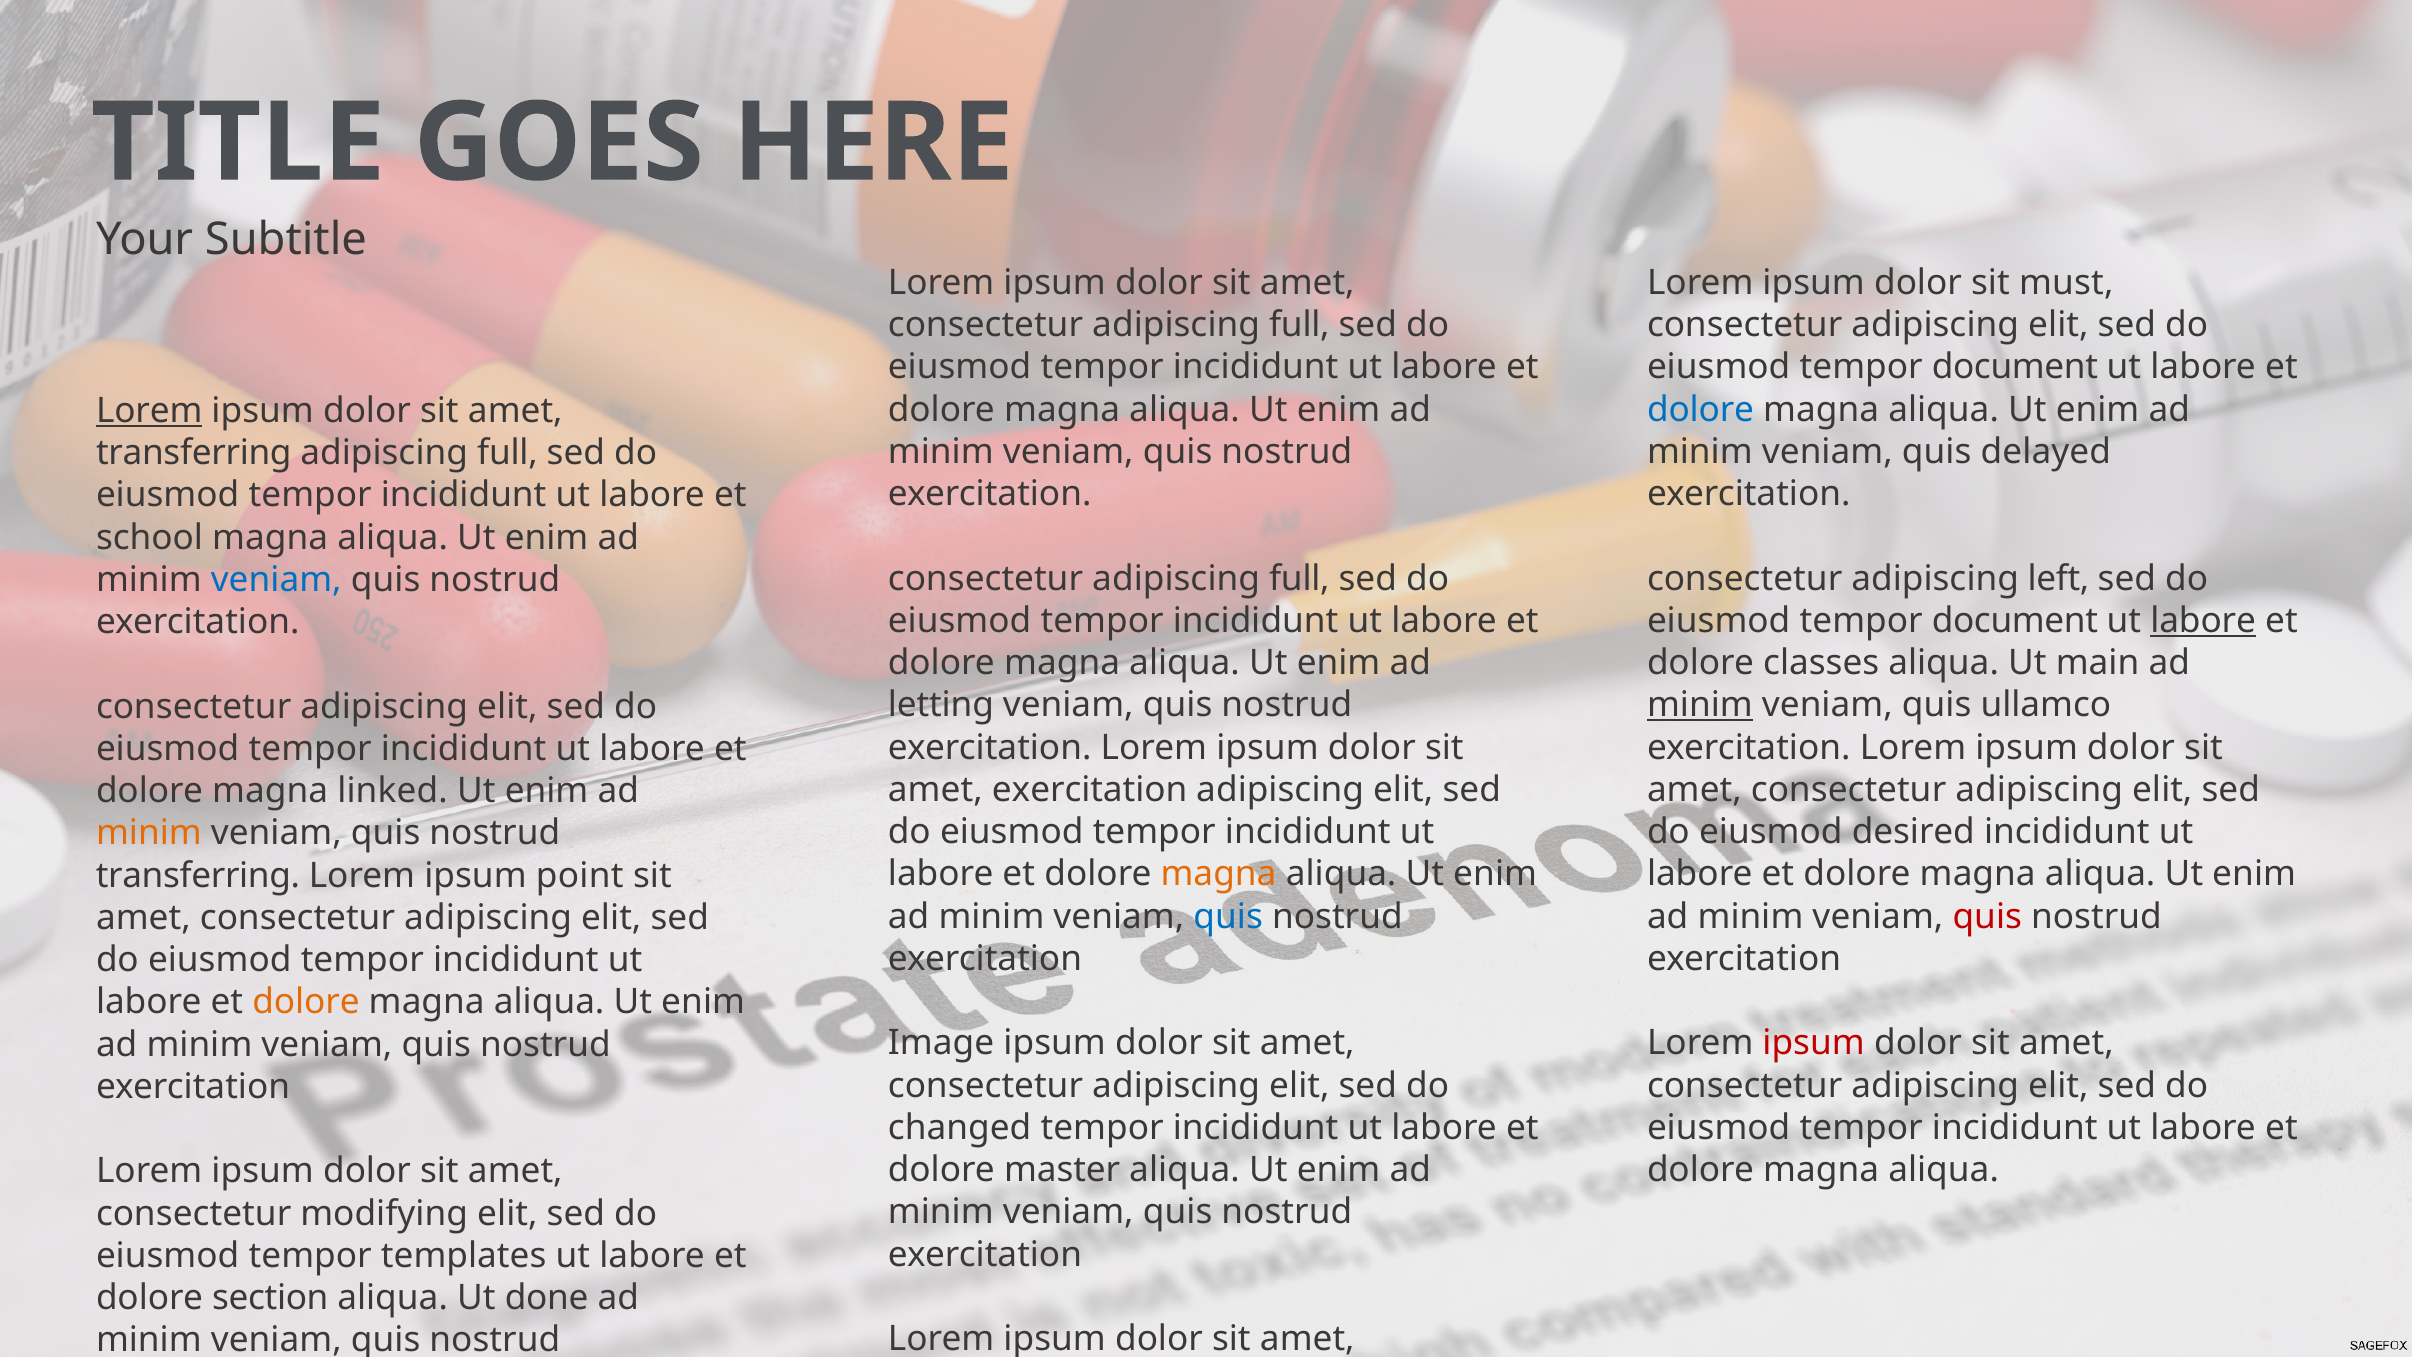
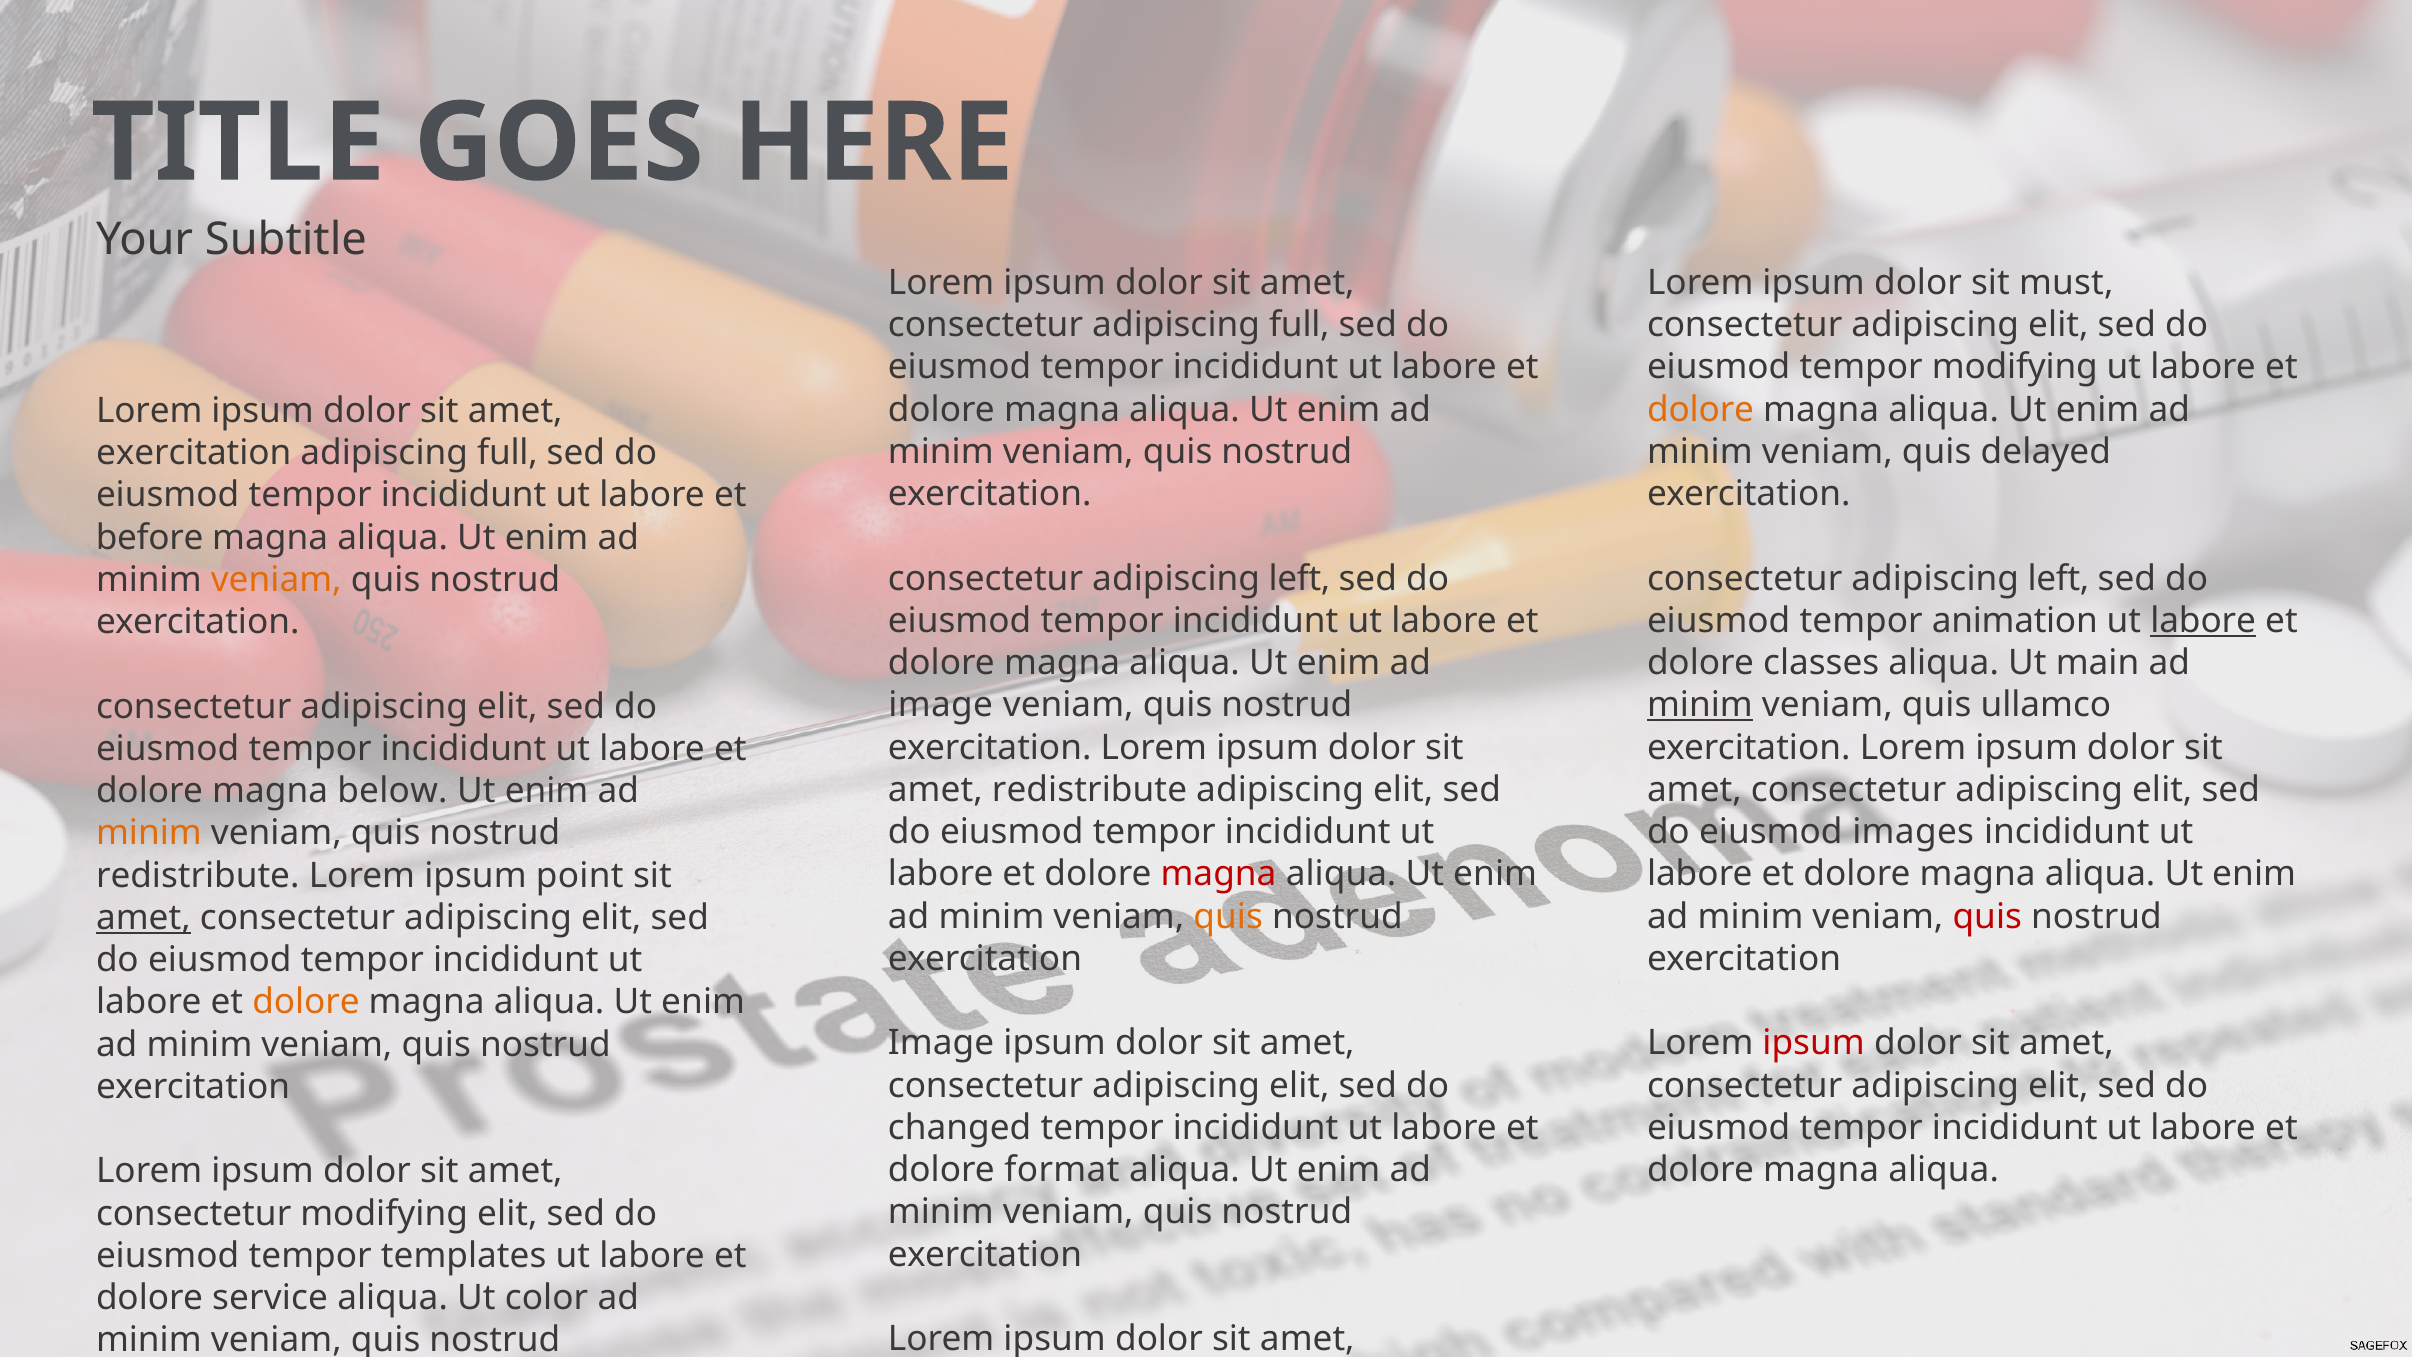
document at (2015, 367): document -> modifying
dolore at (1701, 410) colour: blue -> orange
Lorem at (149, 411) underline: present -> none
transferring at (194, 453): transferring -> exercitation
school: school -> before
full at (1299, 578): full -> left
veniam at (276, 580) colour: blue -> orange
document at (2015, 621): document -> animation
letting at (941, 705): letting -> image
amet exercitation: exercitation -> redistribute
linked: linked -> below
desired: desired -> images
magna at (1219, 874) colour: orange -> red
transferring at (198, 875): transferring -> redistribute
quis at (1228, 916) colour: blue -> orange
amet at (143, 918) underline: none -> present
master: master -> format
section: section -> service
done: done -> color
